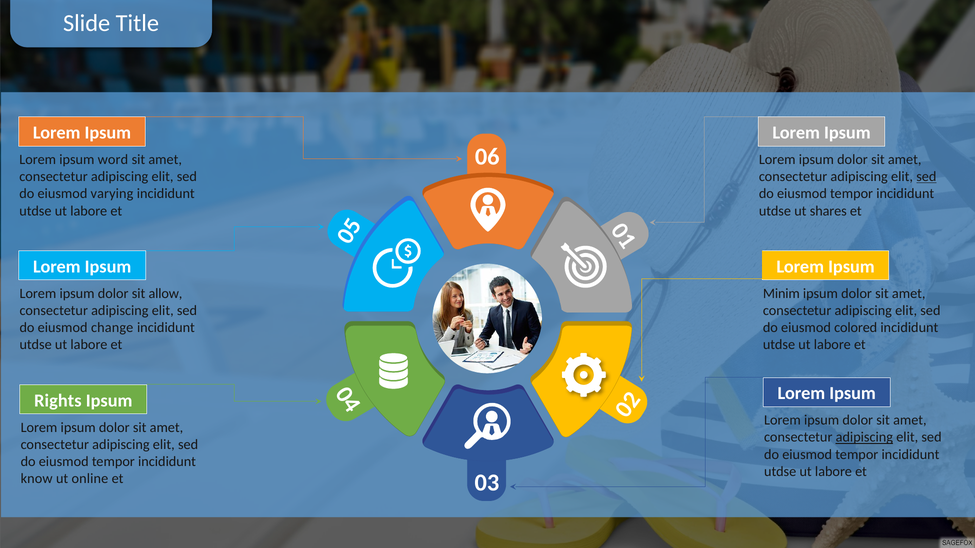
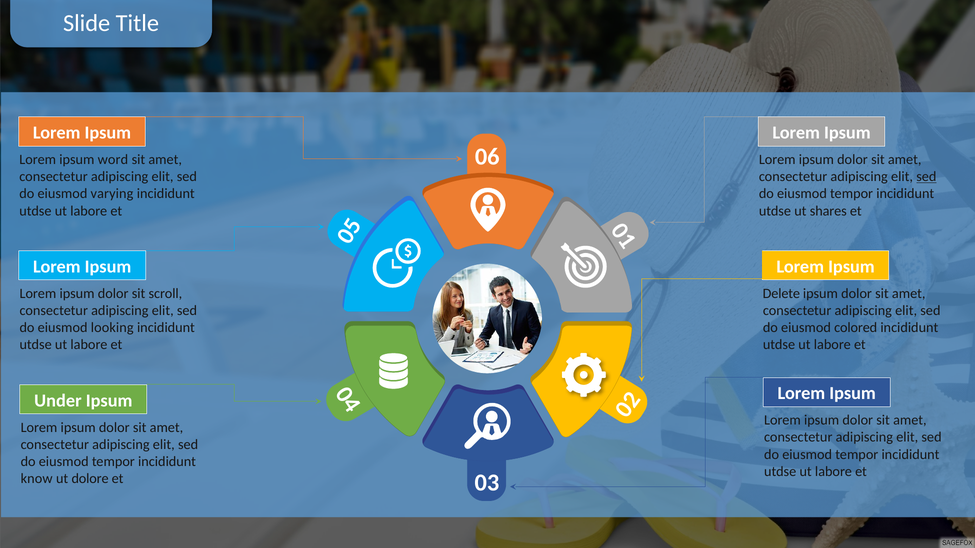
allow: allow -> scroll
Minim: Minim -> Delete
change: change -> looking
Rights: Rights -> Under
adipiscing at (864, 438) underline: present -> none
online: online -> dolore
